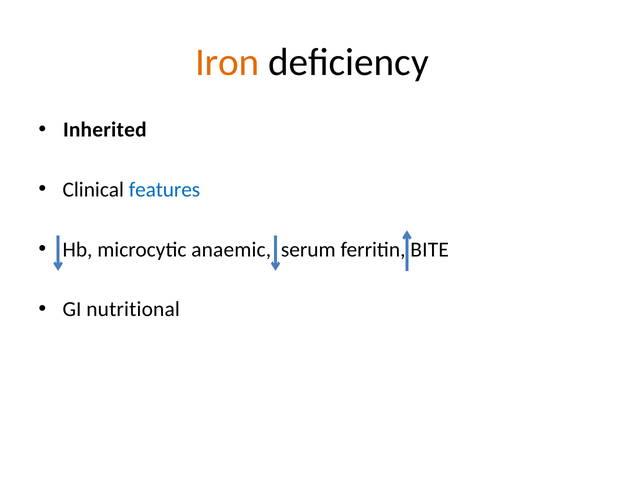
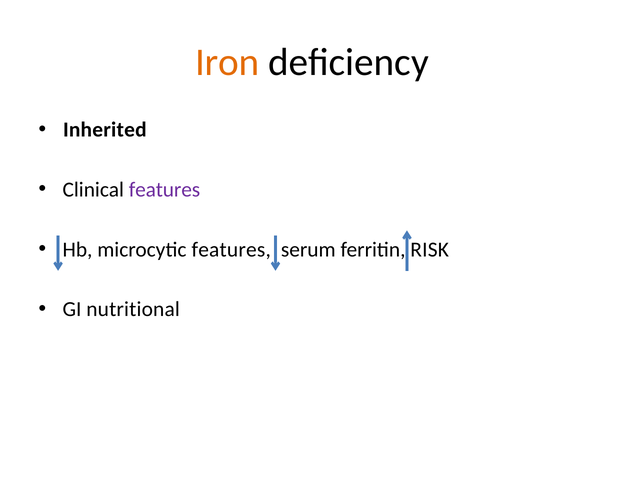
features at (164, 190) colour: blue -> purple
microcytic anaemic: anaemic -> features
BITE: BITE -> RISK
